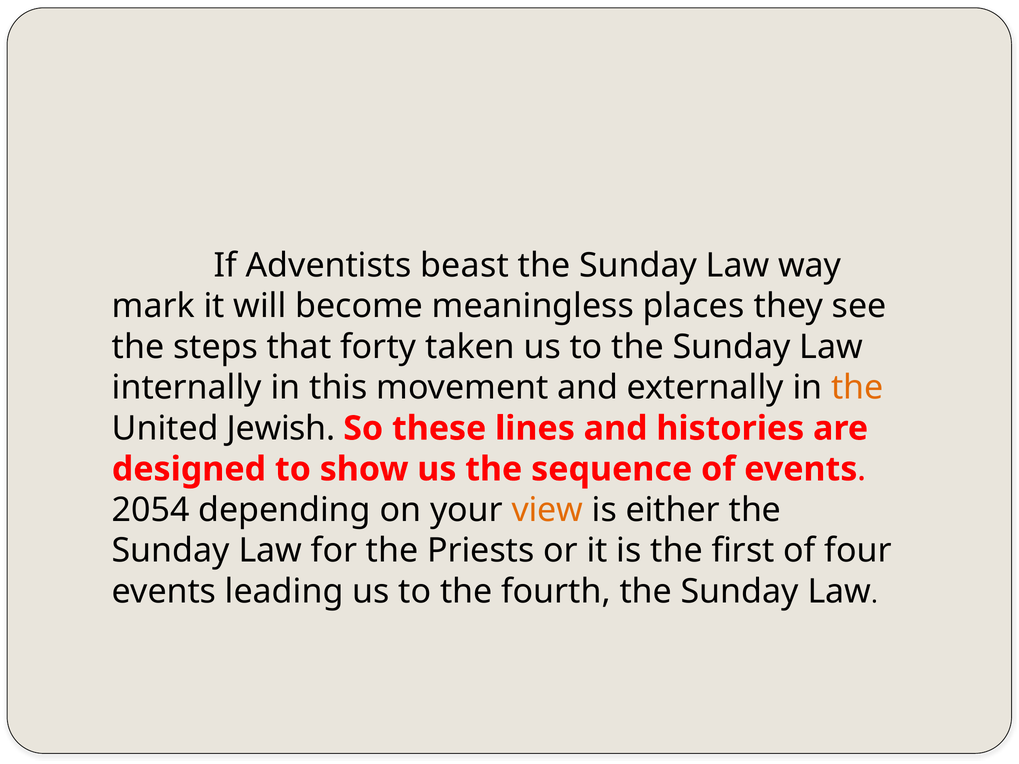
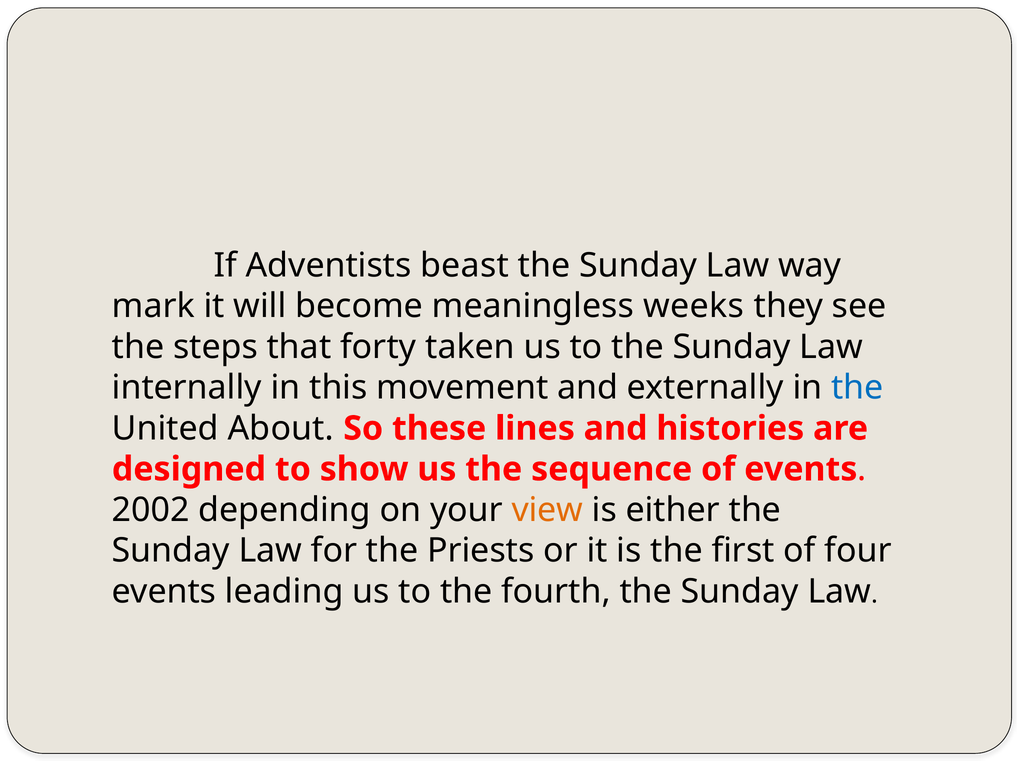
places: places -> weeks
the at (857, 388) colour: orange -> blue
Jewish: Jewish -> About
2054: 2054 -> 2002
